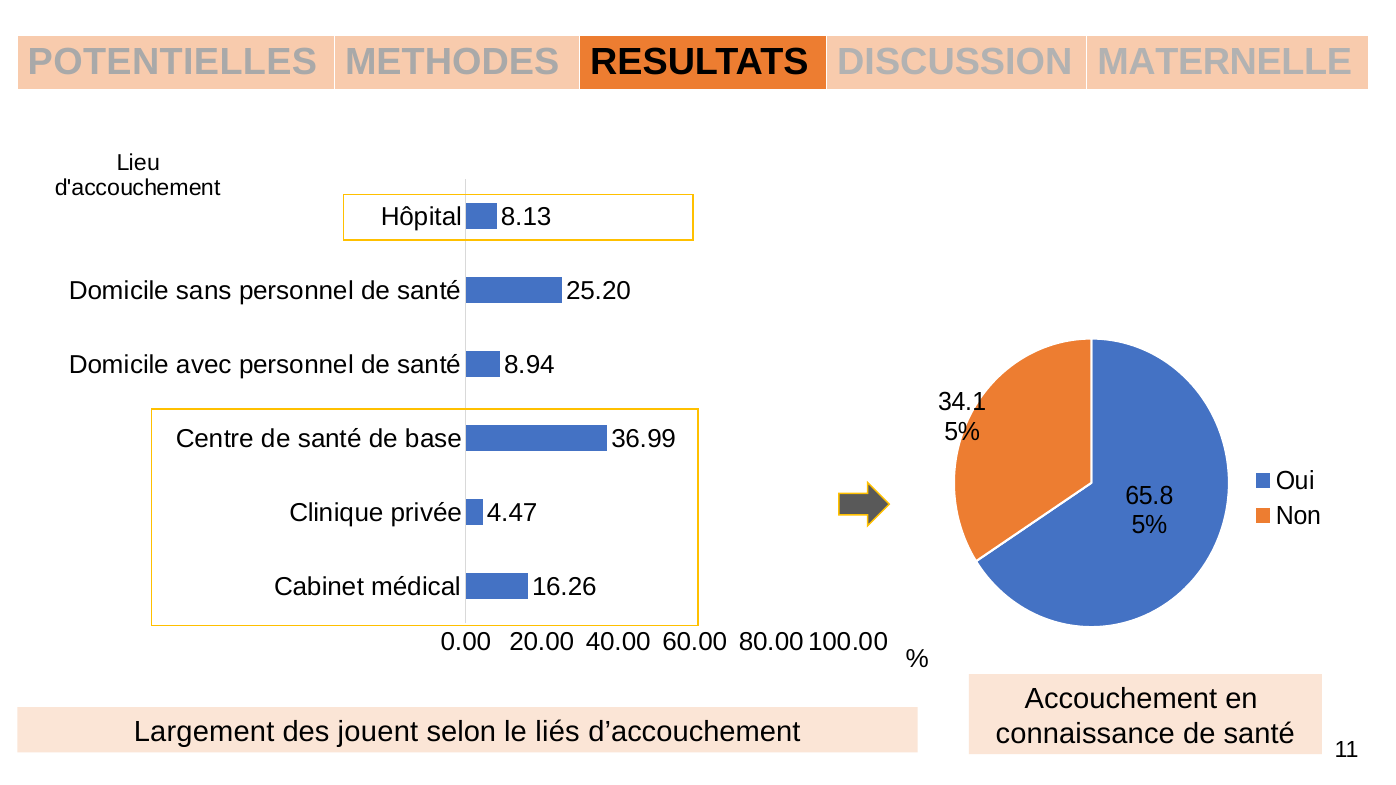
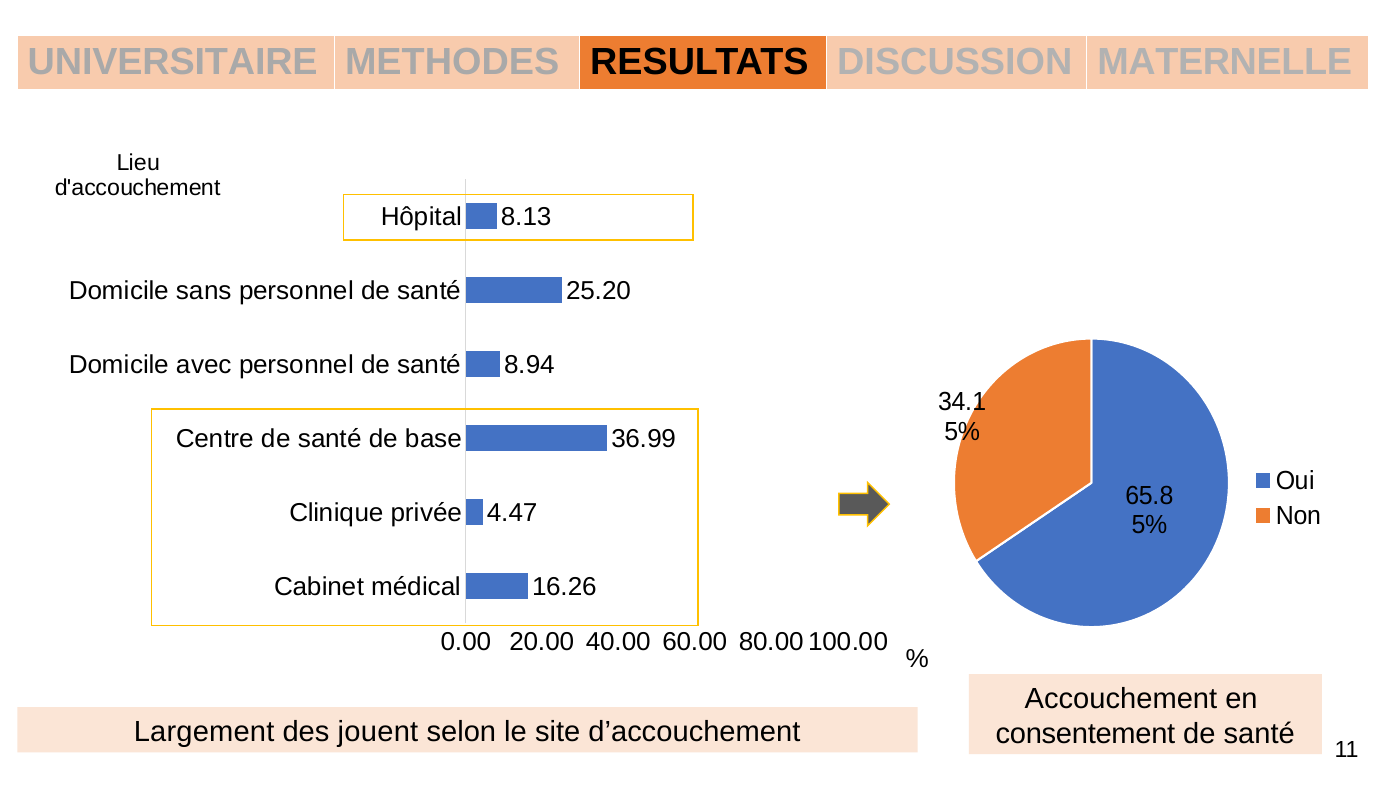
POTENTIELLES: POTENTIELLES -> UNIVERSITAIRE
liés: liés -> site
connaissance: connaissance -> consentement
